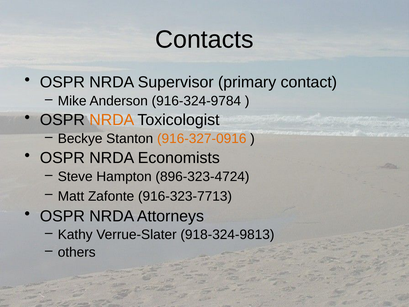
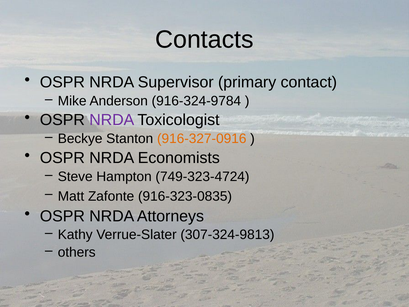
NRDA at (112, 120) colour: orange -> purple
896-323-4724: 896-323-4724 -> 749-323-4724
916-323-7713: 916-323-7713 -> 916-323-0835
918-324-9813: 918-324-9813 -> 307-324-9813
